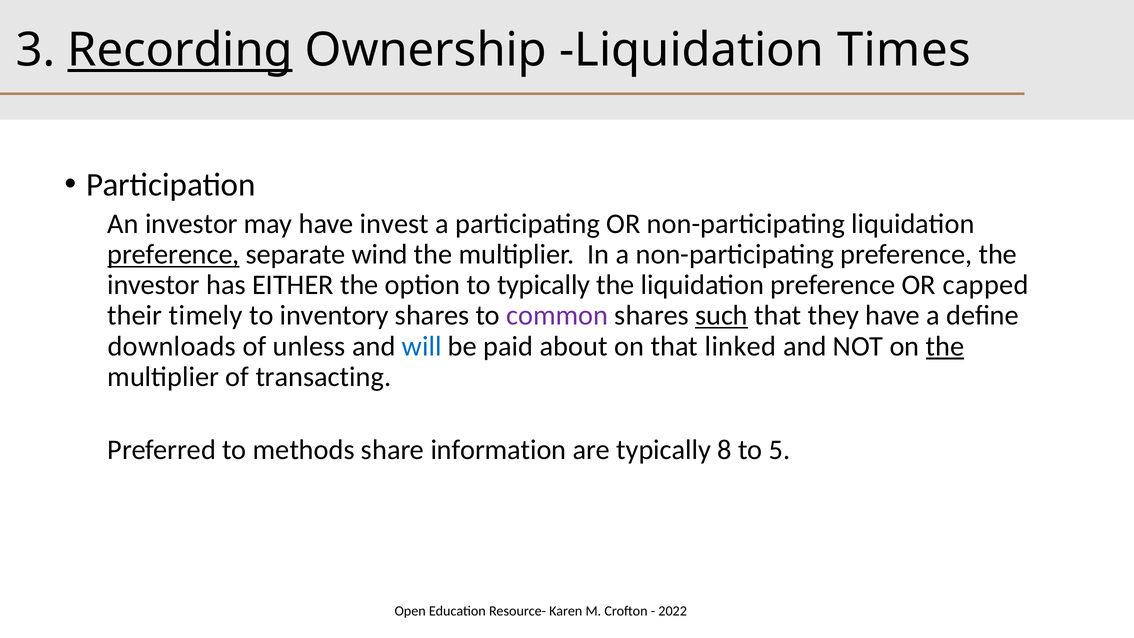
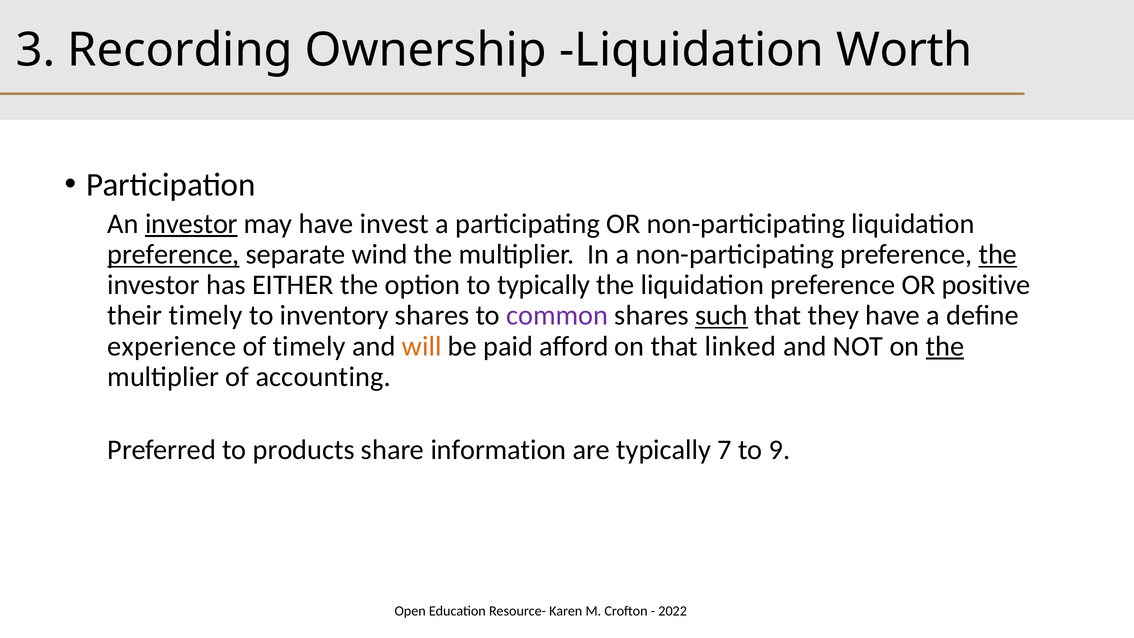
Recording underline: present -> none
Times: Times -> Worth
investor at (191, 224) underline: none -> present
the at (998, 254) underline: none -> present
capped: capped -> positive
downloads: downloads -> experience
of unless: unless -> timely
will colour: blue -> orange
about: about -> afford
transacting: transacting -> accounting
methods: methods -> products
8: 8 -> 7
5: 5 -> 9
